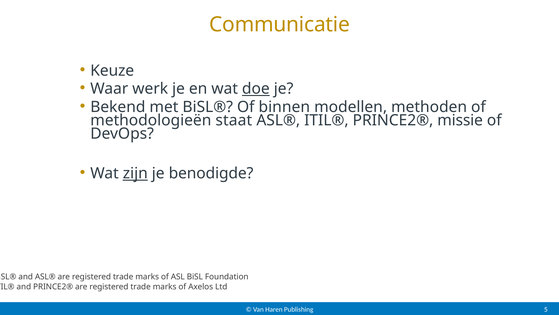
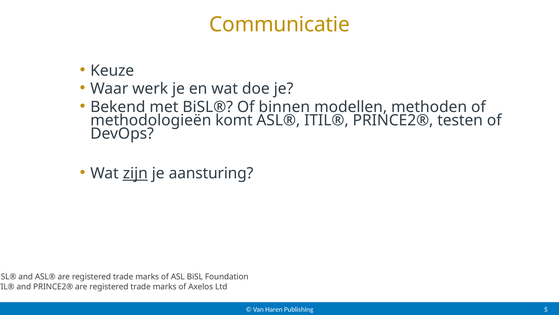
doe underline: present -> none
staat: staat -> komt
missie: missie -> testen
benodigde: benodigde -> aansturing
